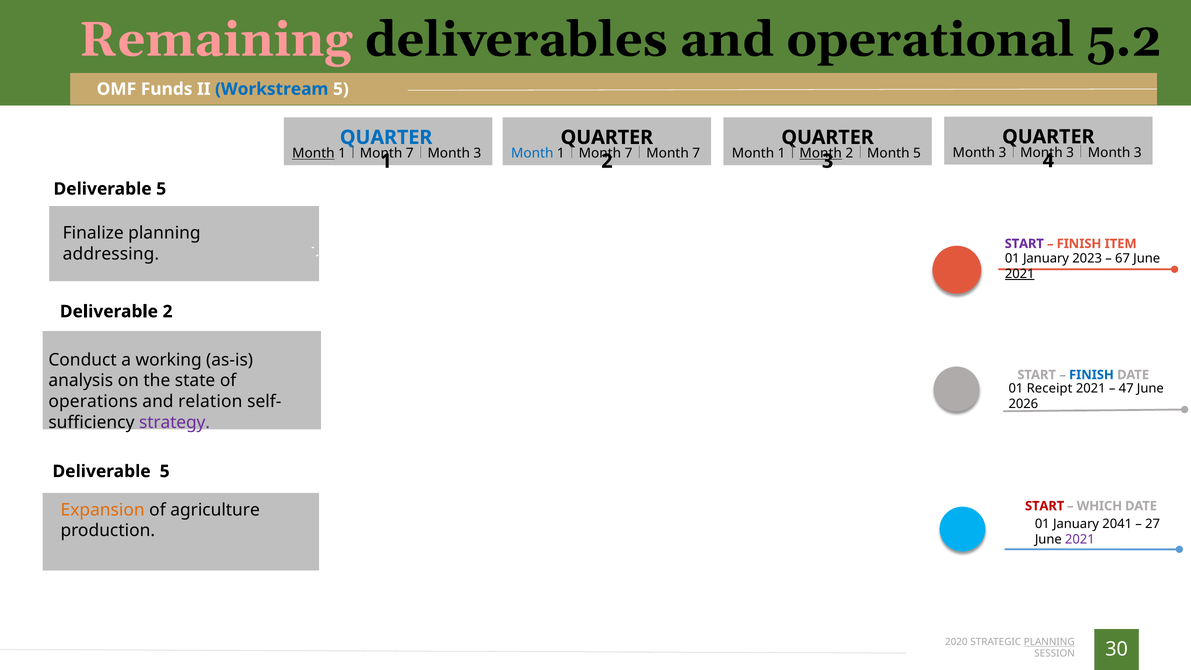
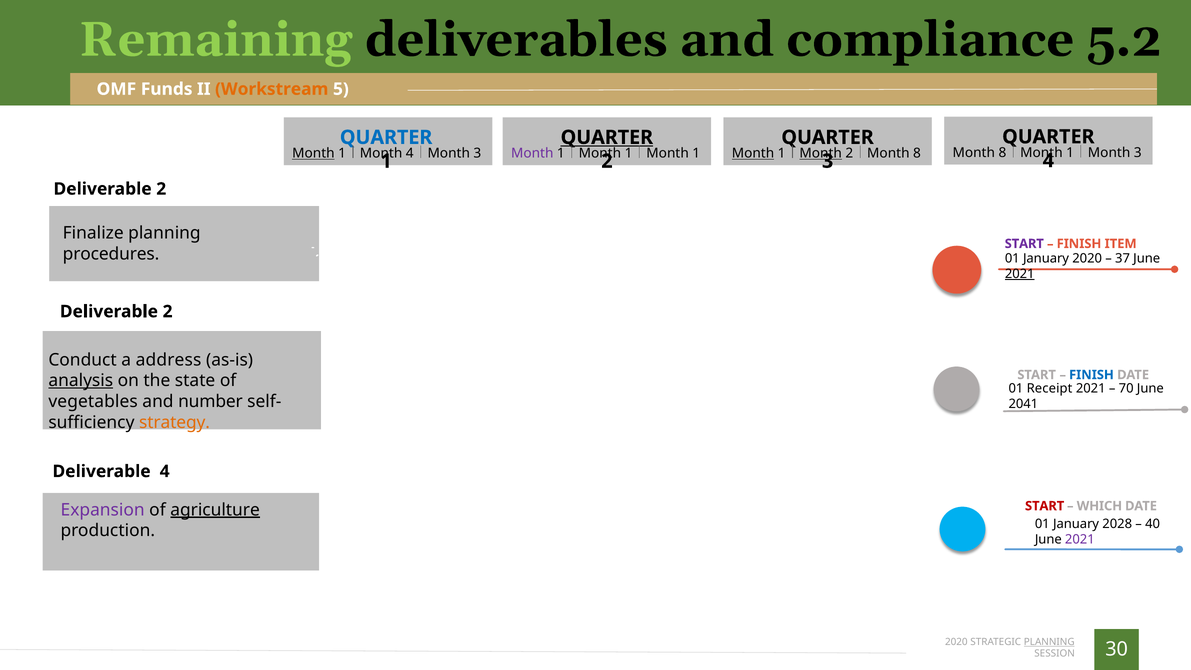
Remaining colour: pink -> light green
operational: operational -> compliance
Workstream colour: blue -> orange
QUARTER at (607, 137) underline: none -> present
3 at (1002, 153): 3 -> 8
3 at (1070, 153): 3 -> 1
7 at (410, 153): 7 -> 4
Month at (532, 153) colour: blue -> purple
7 at (629, 153): 7 -> 1
7 at (696, 153): 7 -> 1
Month at (753, 153) underline: none -> present
2 Month 5: 5 -> 8
5 at (161, 189): 5 -> 2
addressing: addressing -> procedures
January 2023: 2023 -> 2020
67: 67 -> 37
working: working -> address
analysis underline: none -> present
47: 47 -> 70
operations: operations -> vegetables
relation: relation -> number
2026: 2026 -> 2041
strategy colour: purple -> orange
5 at (165, 471): 5 -> 4
Expansion colour: orange -> purple
agriculture underline: none -> present
2041: 2041 -> 2028
27: 27 -> 40
